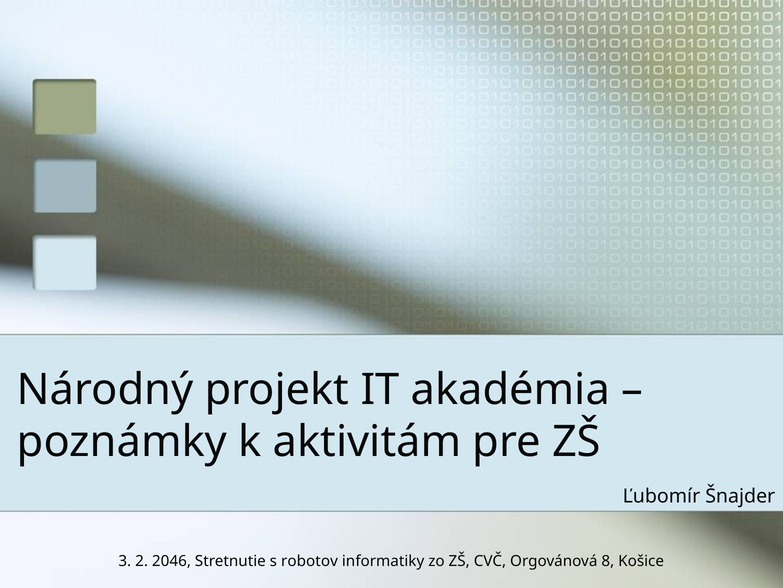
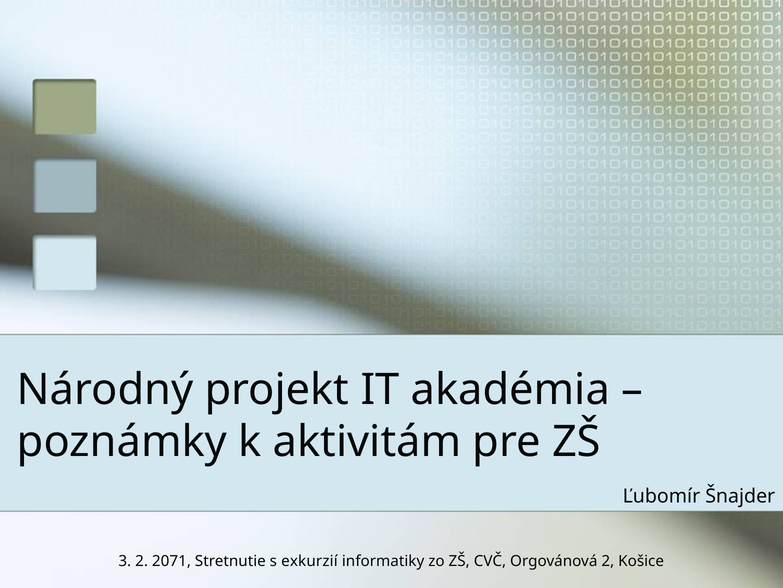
2046: 2046 -> 2071
robotov: robotov -> exkurzií
Orgovánová 8: 8 -> 2
